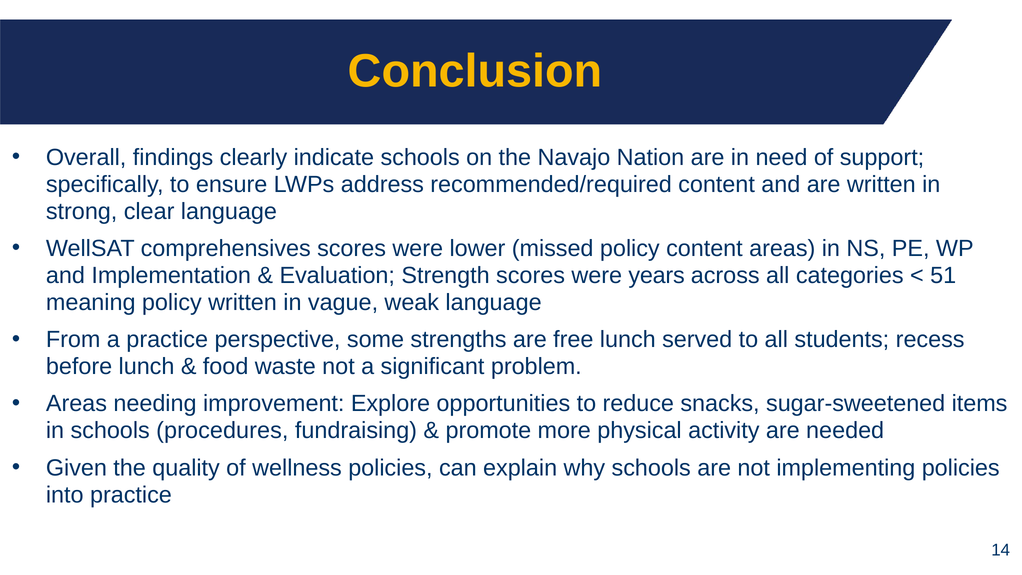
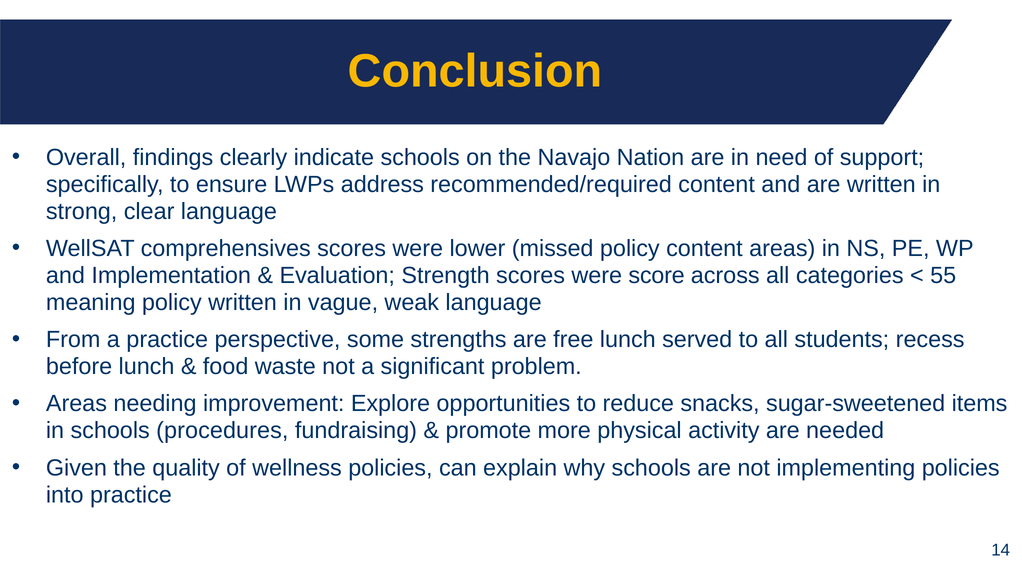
years: years -> score
51: 51 -> 55
